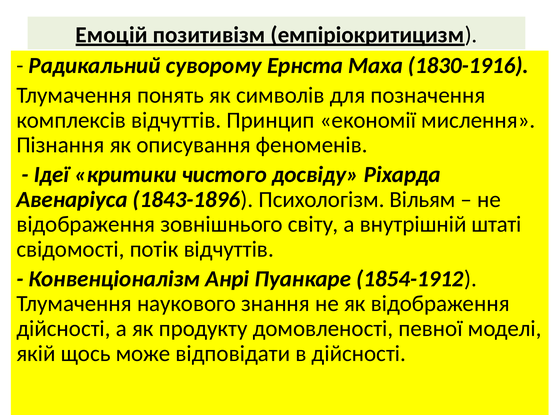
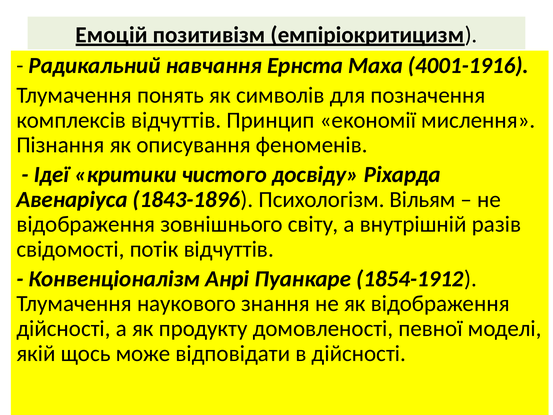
суворому: суворому -> навчання
1830-1916: 1830-1916 -> 4001-1916
штаті: штаті -> разів
